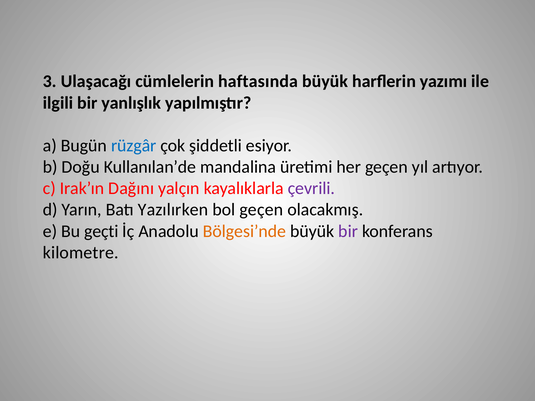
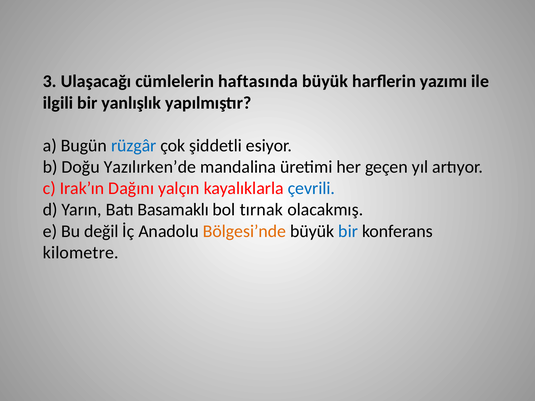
Kullanılan’de: Kullanılan’de -> Yazılırken’de
çevrili colour: purple -> blue
Yazılırken: Yazılırken -> Basamaklı
bol geçen: geçen -> tırnak
geçti: geçti -> değil
bir at (348, 231) colour: purple -> blue
